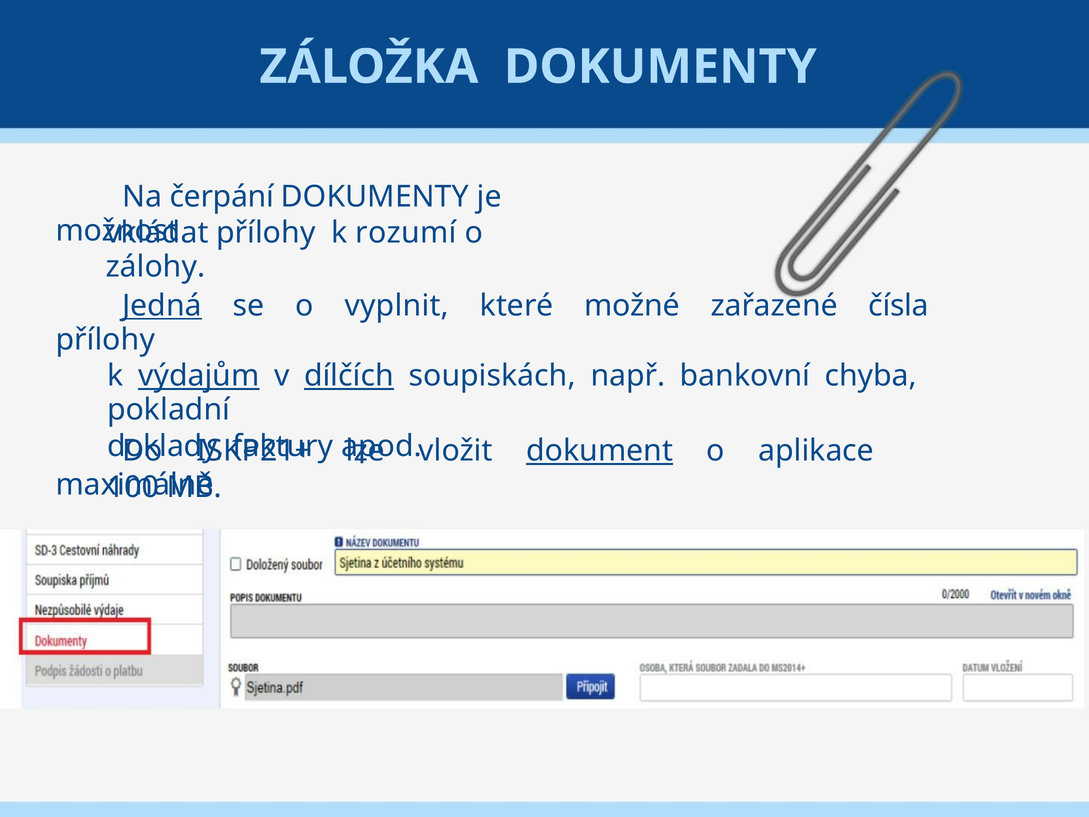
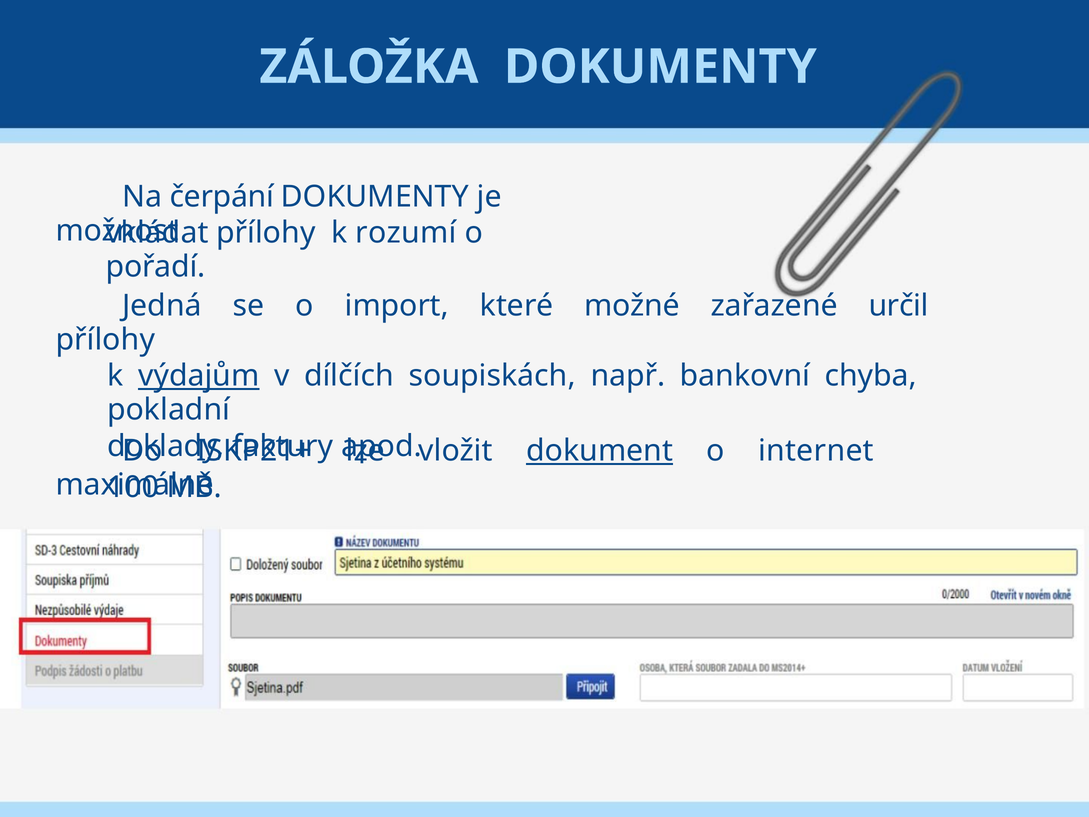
zálohy: zálohy -> pořadí
Jedná underline: present -> none
vyplnit: vyplnit -> import
čísla: čísla -> určil
dílčích underline: present -> none
aplikace: aplikace -> internet
